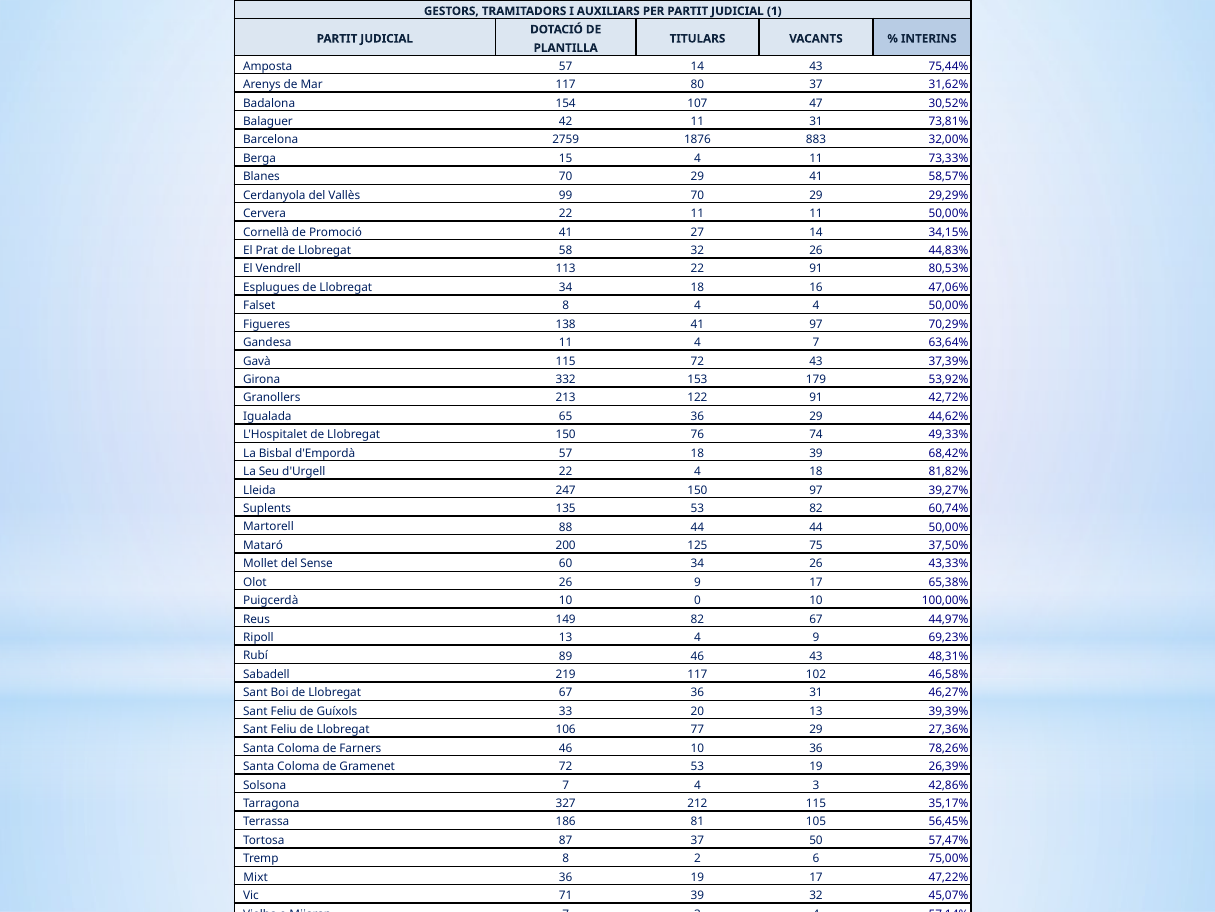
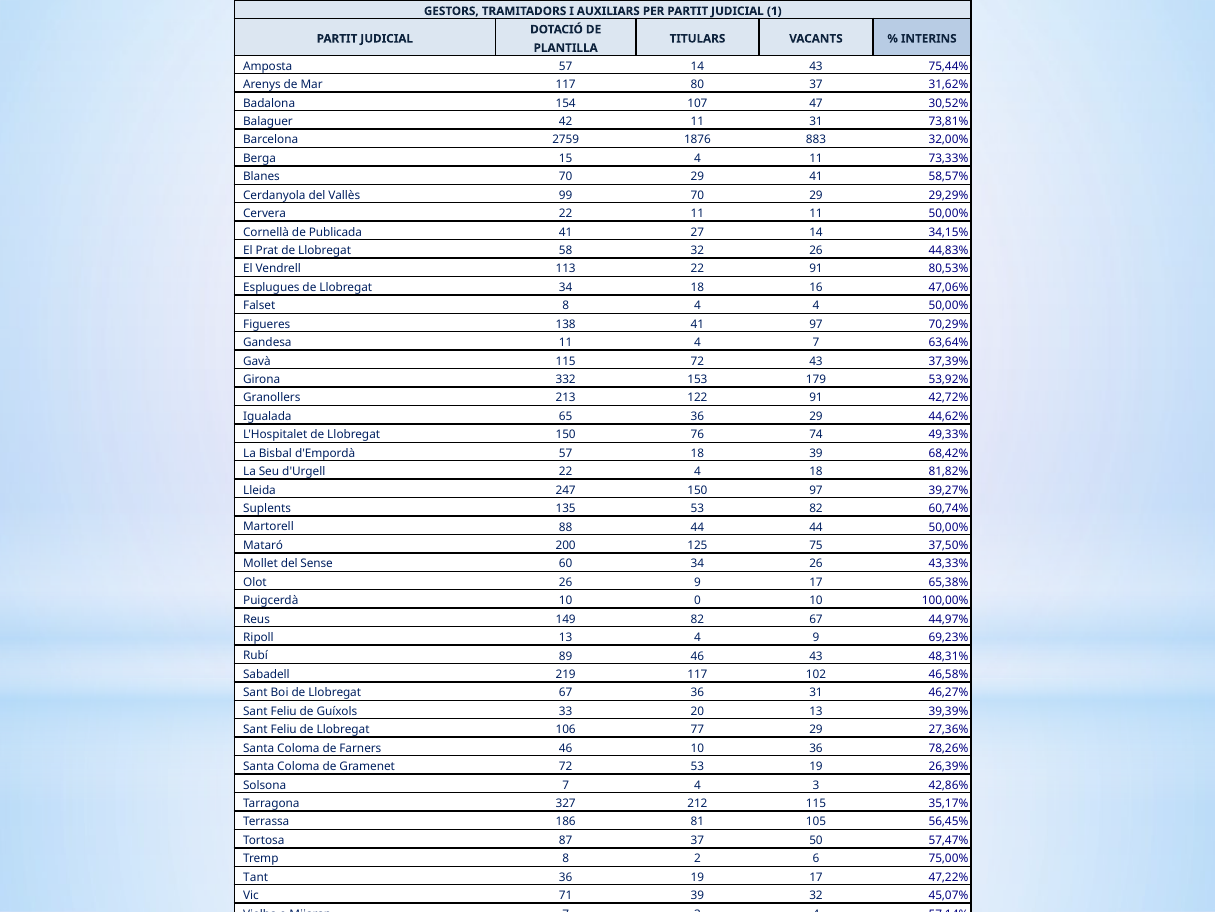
Promoció: Promoció -> Publicada
Mixt: Mixt -> Tant
